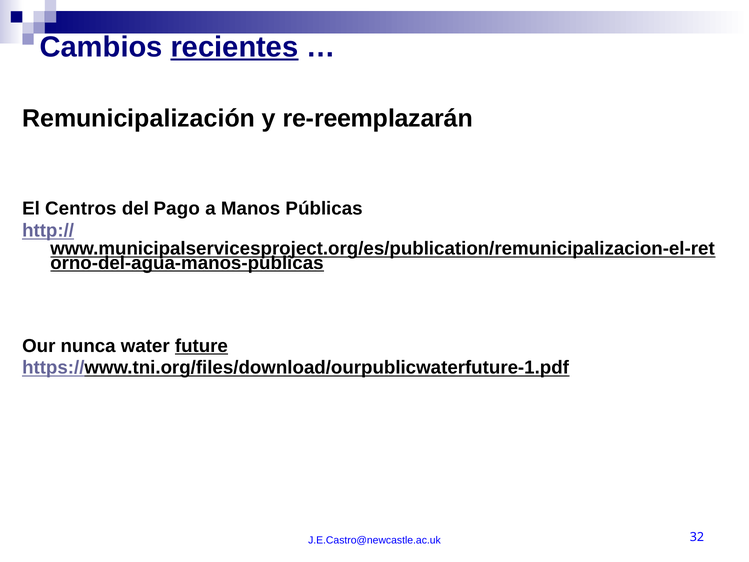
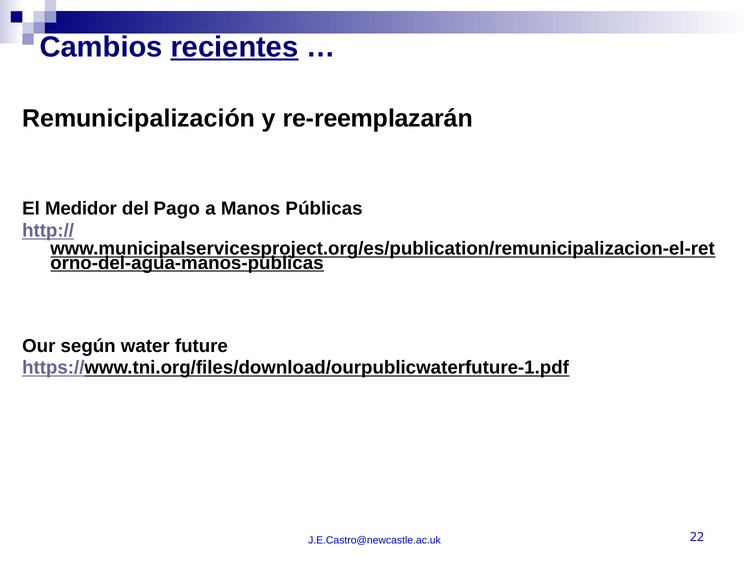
Centros: Centros -> Medidor
nunca: nunca -> según
future underline: present -> none
32: 32 -> 22
